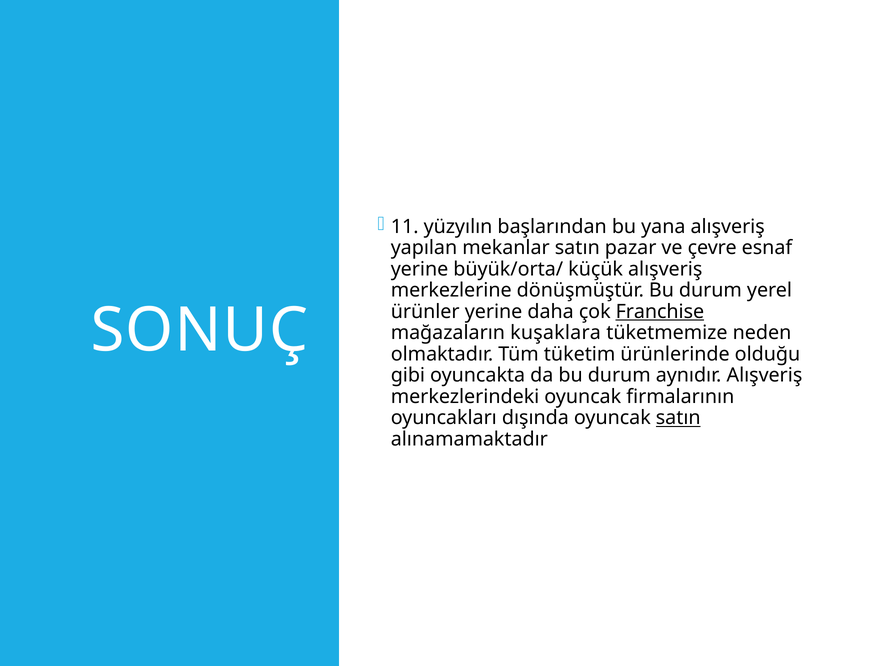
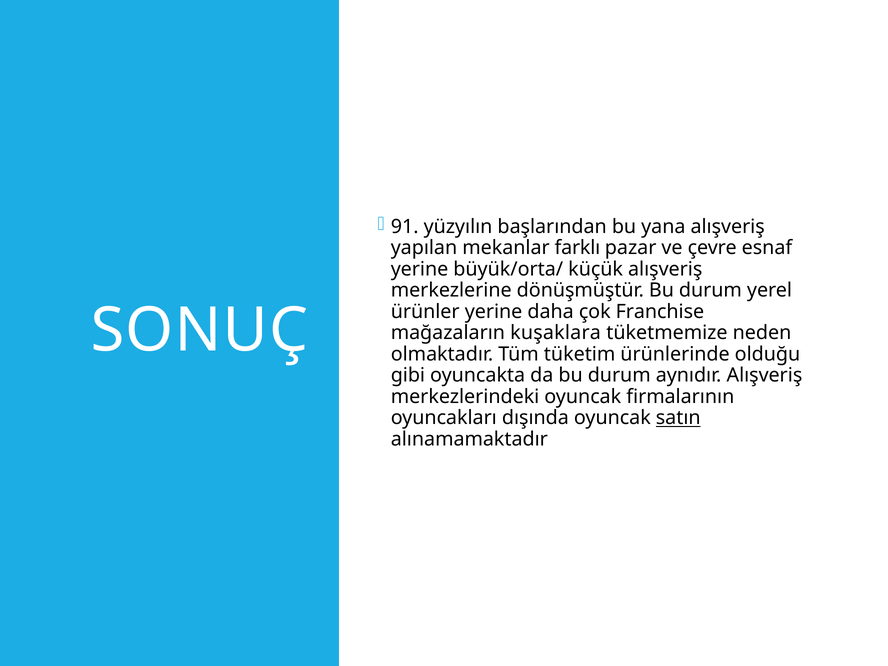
11: 11 -> 91
mekanlar satın: satın -> farklı
Franchise underline: present -> none
